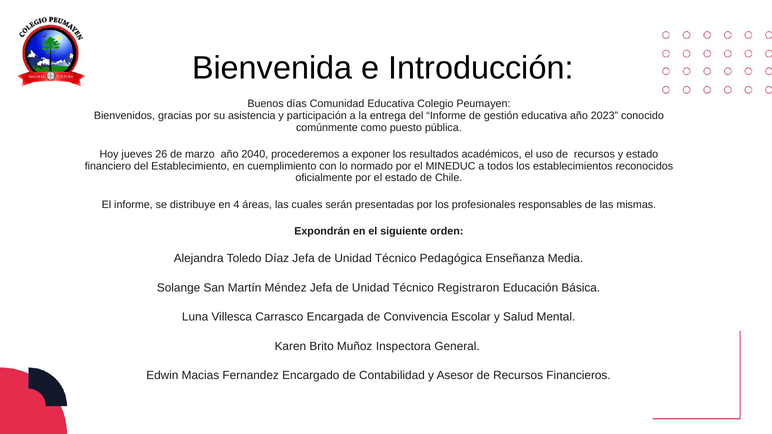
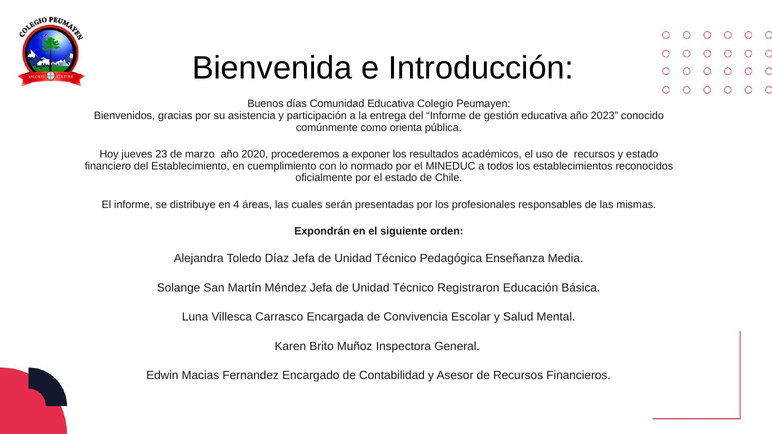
puesto: puesto -> orienta
26: 26 -> 23
2040: 2040 -> 2020
